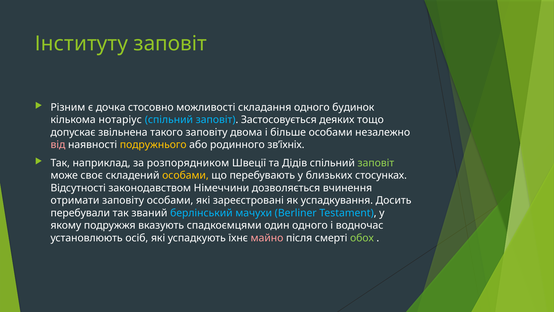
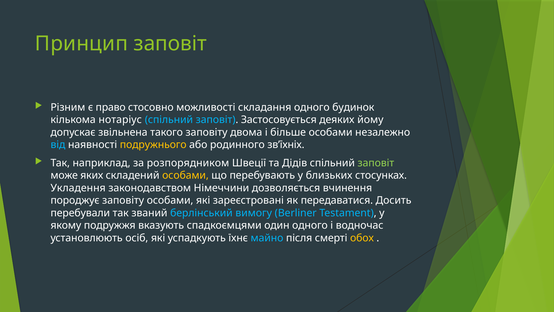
Інституту: Інституту -> Принцип
дочка: дочка -> право
тощо: тощо -> йому
від colour: pink -> light blue
своє: своє -> яких
Відсутності: Відсутності -> Укладення
отримати: отримати -> породжує
успадкування: успадкування -> передаватися
мачухи: мачухи -> вимогу
майно colour: pink -> light blue
обох colour: light green -> yellow
